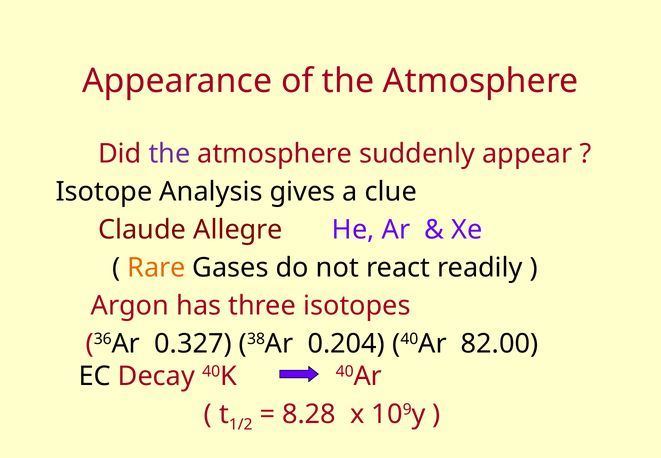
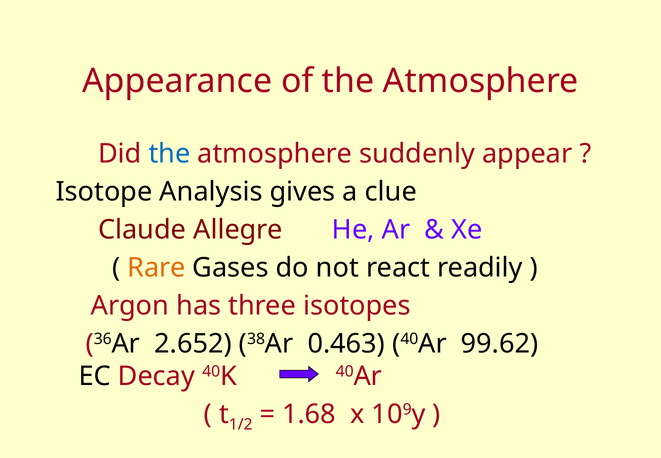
the at (169, 153) colour: purple -> blue
0.327: 0.327 -> 2.652
0.204: 0.204 -> 0.463
82.00: 82.00 -> 99.62
8.28: 8.28 -> 1.68
